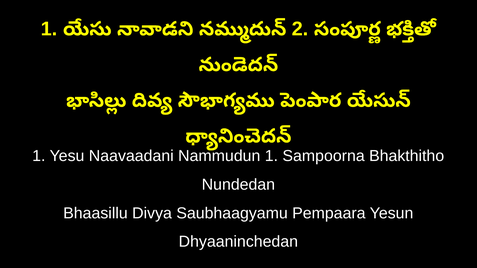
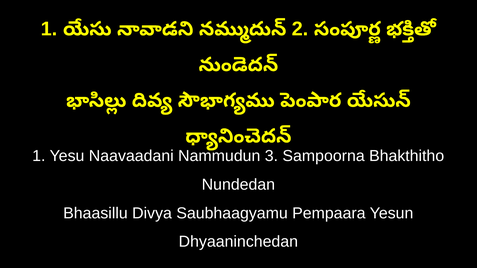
Nammudun 1: 1 -> 3
